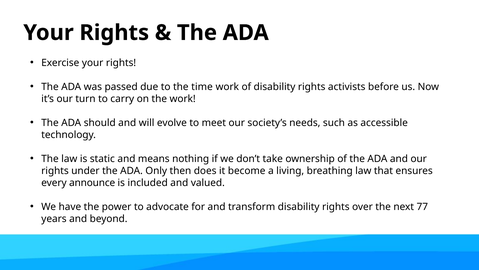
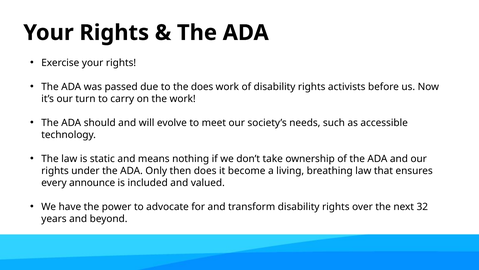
the time: time -> does
77: 77 -> 32
